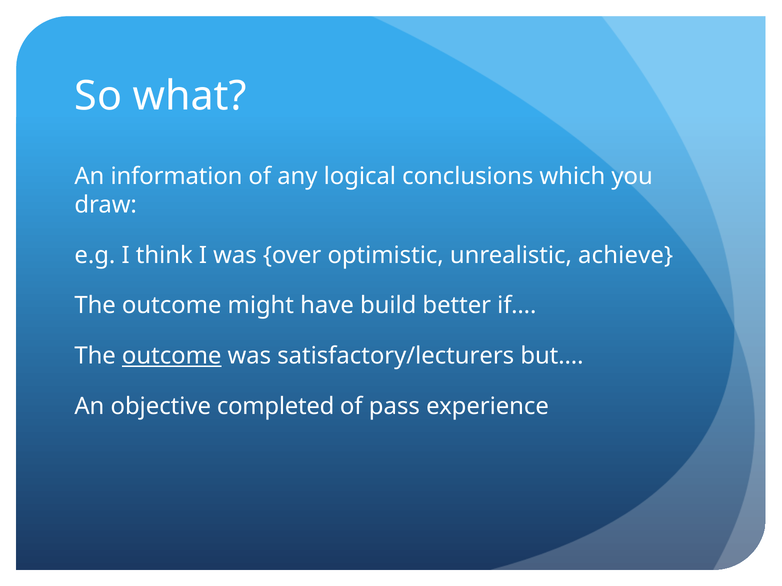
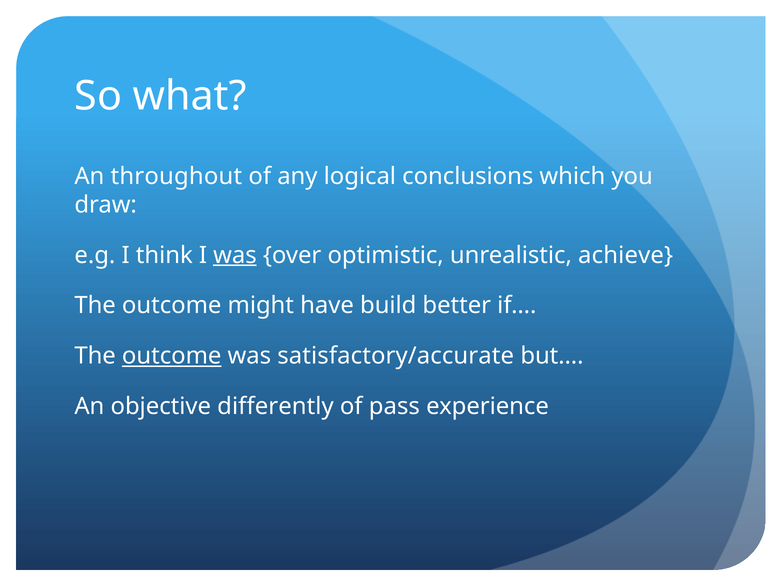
information: information -> throughout
was at (235, 255) underline: none -> present
satisfactory/lecturers: satisfactory/lecturers -> satisfactory/accurate
completed: completed -> differently
